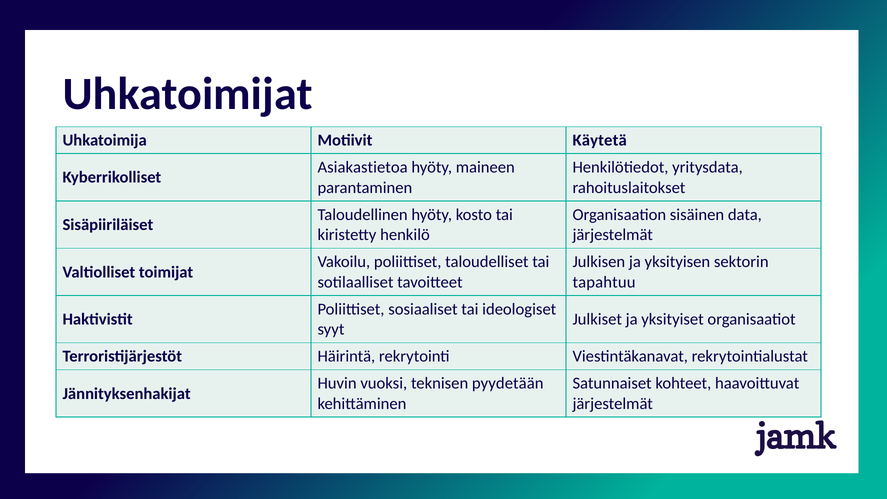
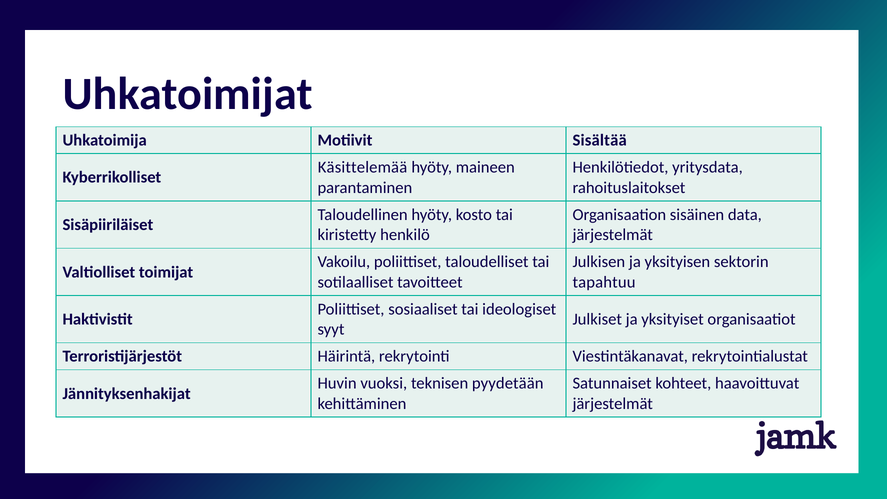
Käytetä: Käytetä -> Sisältää
Asiakastietoa: Asiakastietoa -> Käsittelemää
